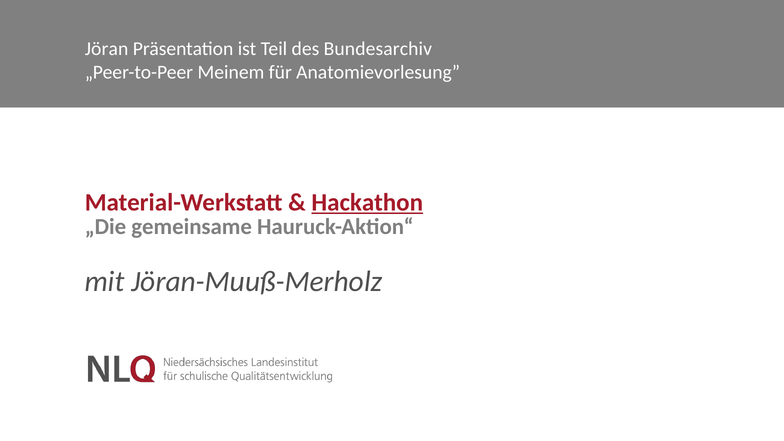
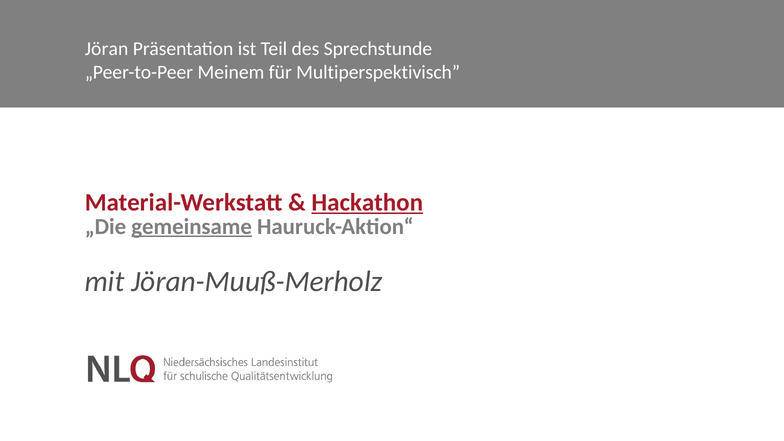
Bundesarchiv: Bundesarchiv -> Sprechstunde
Anatomievorlesung: Anatomievorlesung -> Multiperspektivisch
gemeinsame underline: none -> present
